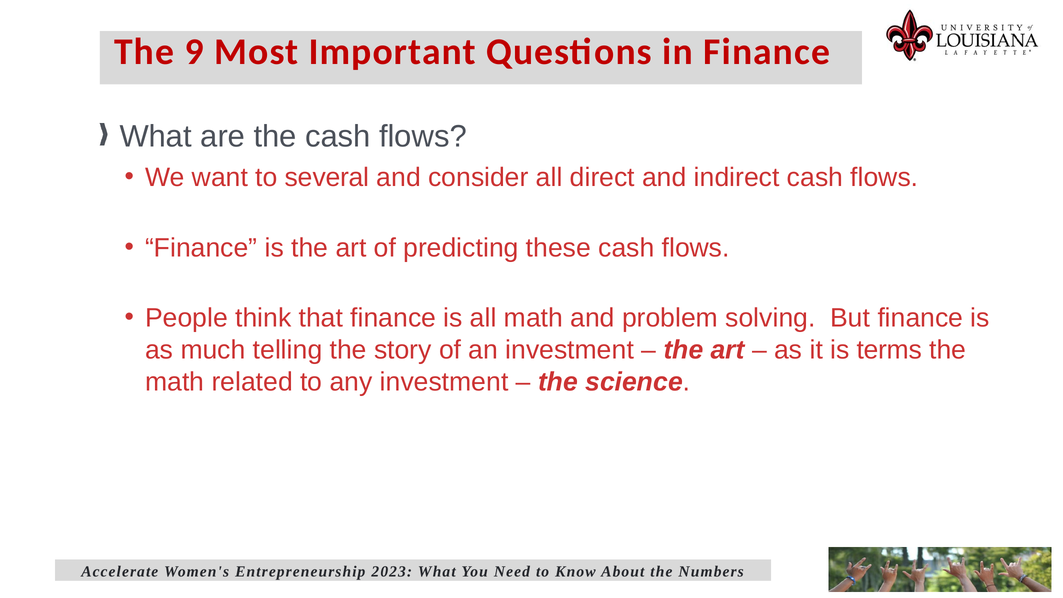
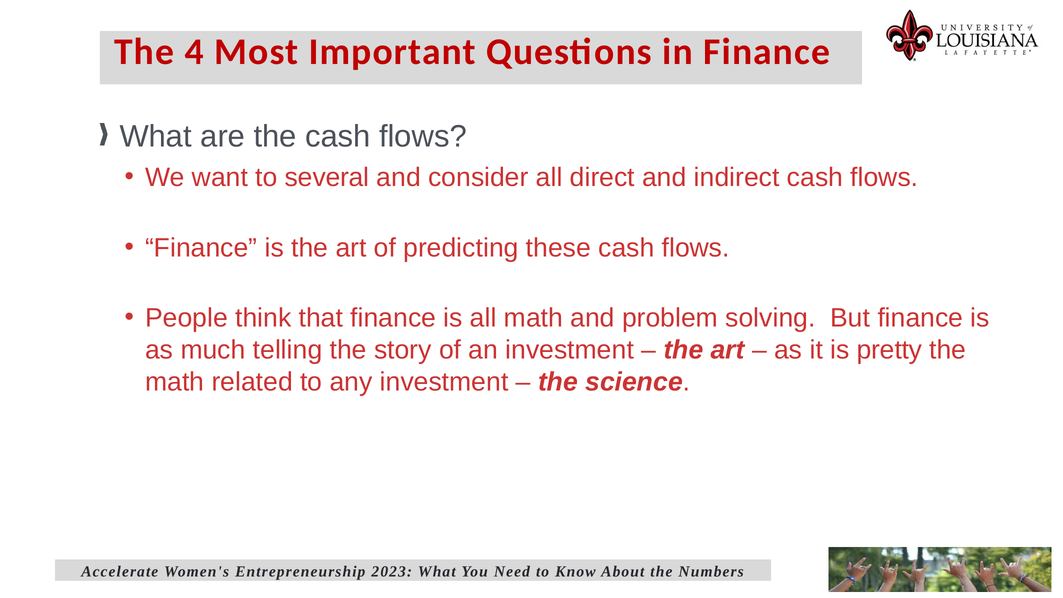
9: 9 -> 4
terms: terms -> pretty
